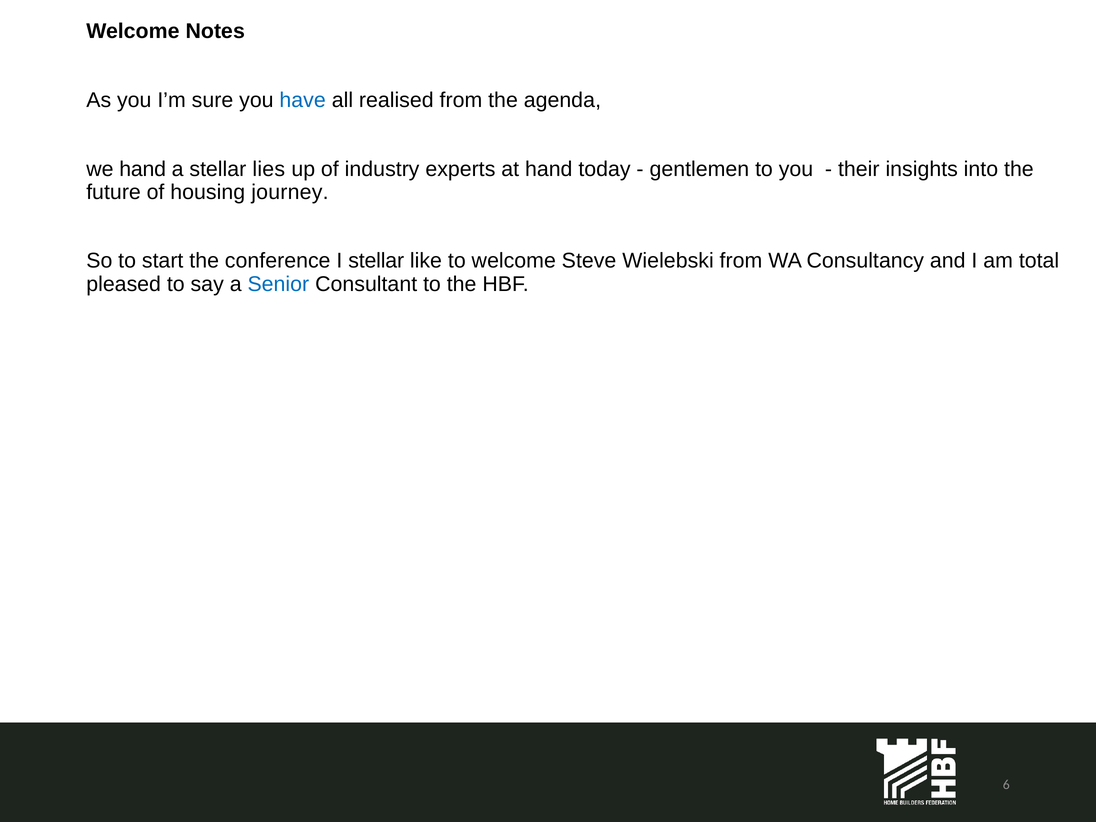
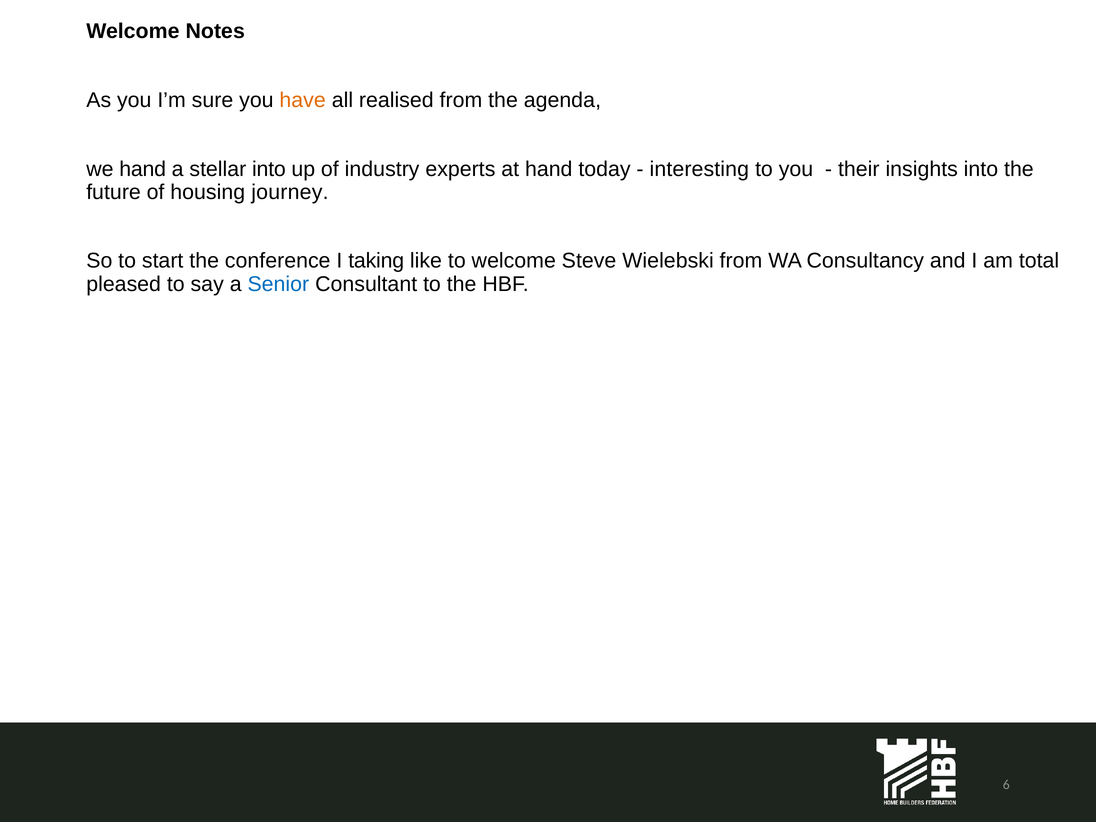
have colour: blue -> orange
stellar lies: lies -> into
gentlemen: gentlemen -> interesting
I stellar: stellar -> taking
